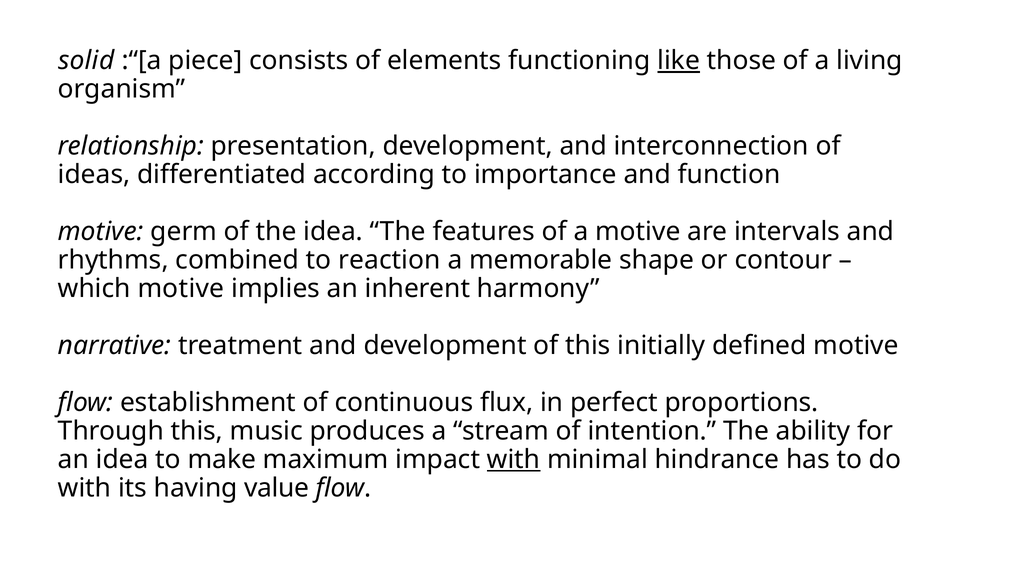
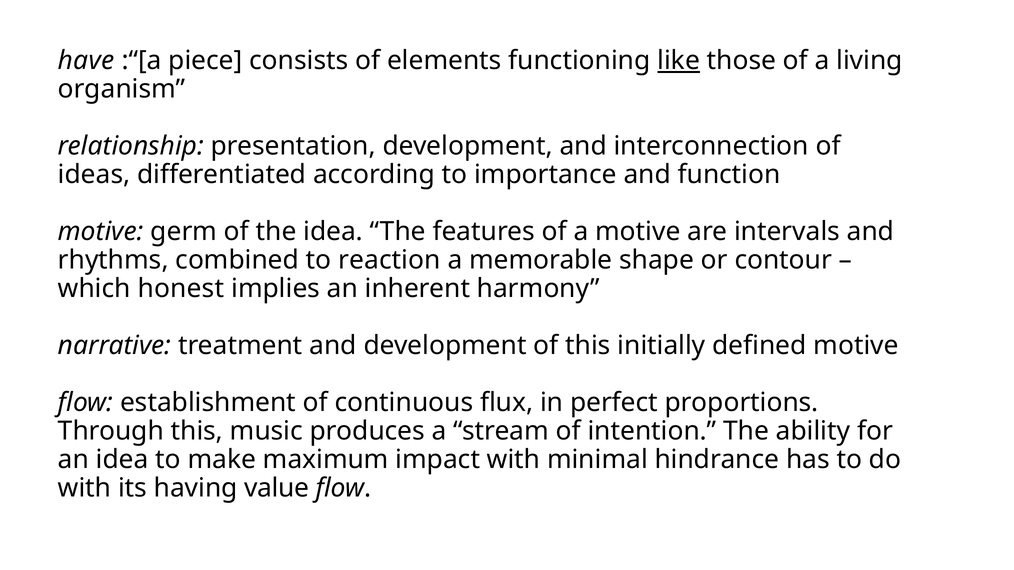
solid: solid -> have
which motive: motive -> honest
with at (514, 460) underline: present -> none
